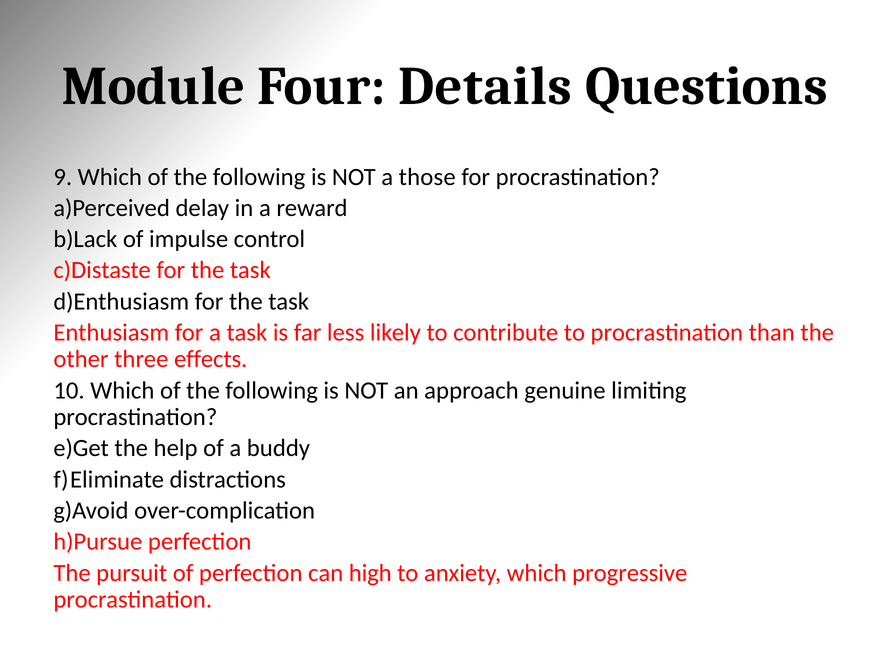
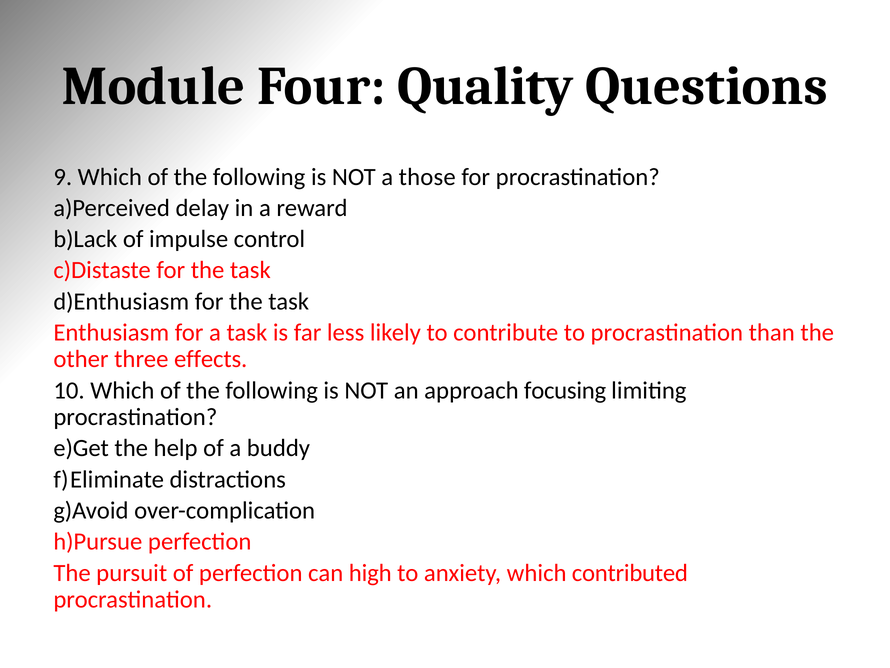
Details: Details -> Quality
genuine: genuine -> focusing
progressive: progressive -> contributed
